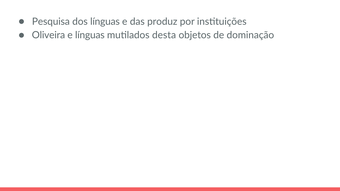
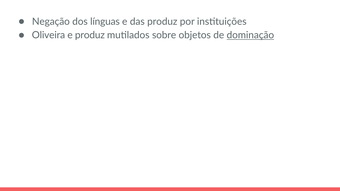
Pesquisa: Pesquisa -> Negação
e línguas: línguas -> produz
desta: desta -> sobre
dominação underline: none -> present
